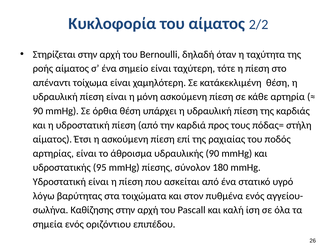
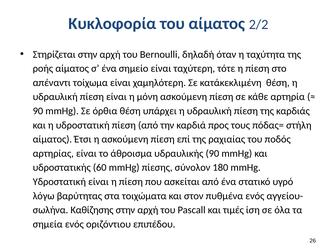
95: 95 -> 60
καλή: καλή -> τιμές
